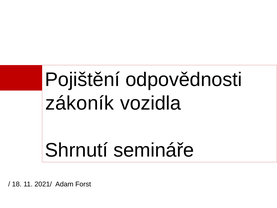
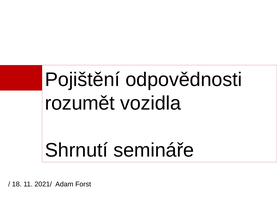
zákoník: zákoník -> rozumět
